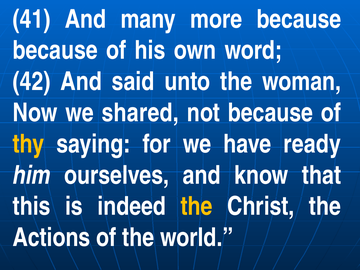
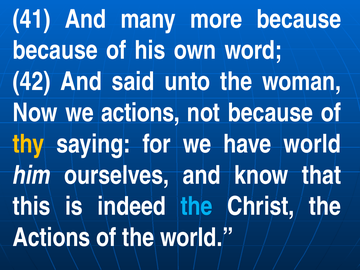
we shared: shared -> actions
have ready: ready -> world
the at (197, 206) colour: yellow -> light blue
